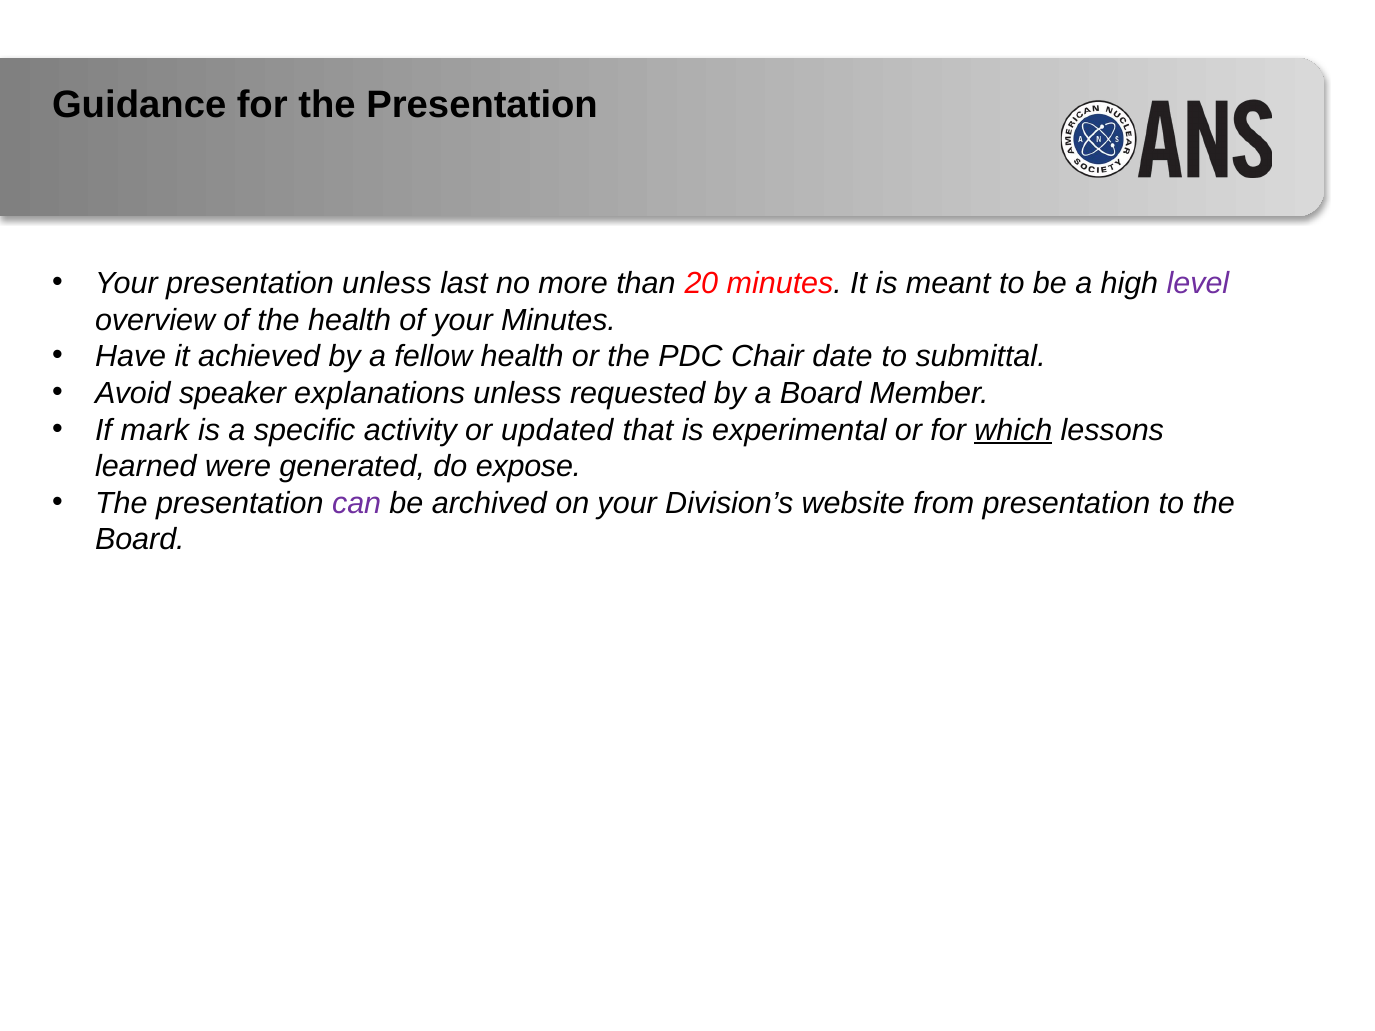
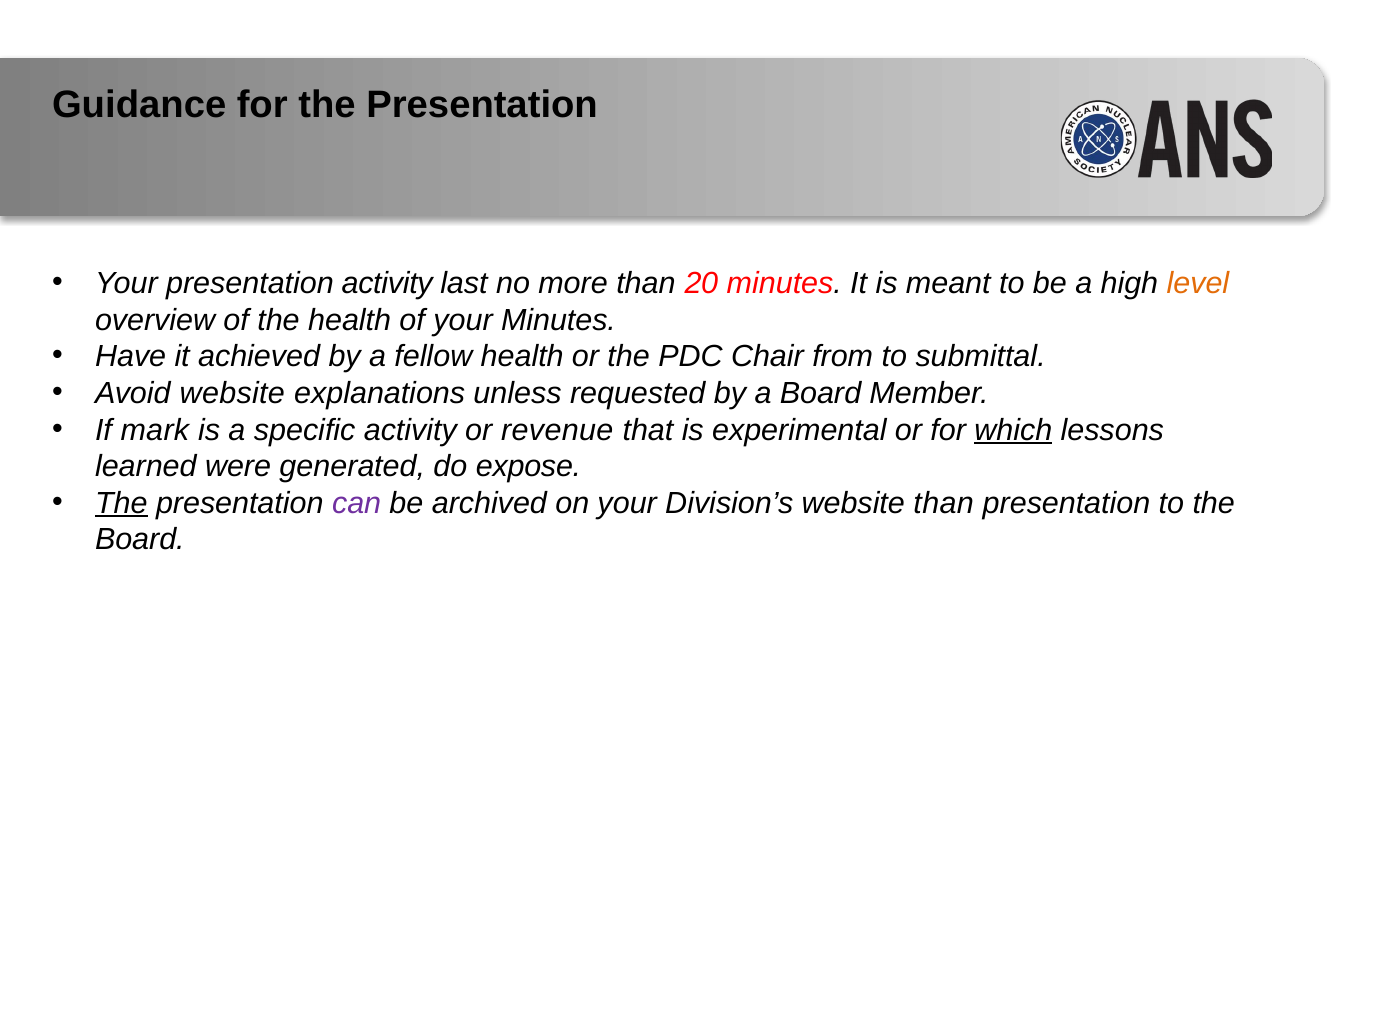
presentation unless: unless -> activity
level colour: purple -> orange
date: date -> from
Avoid speaker: speaker -> website
updated: updated -> revenue
The at (121, 503) underline: none -> present
website from: from -> than
